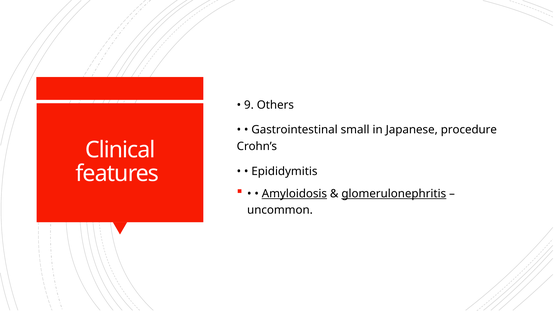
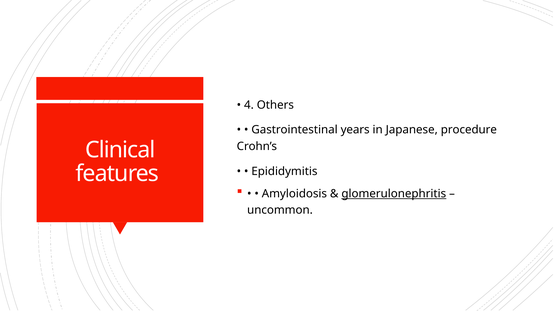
9: 9 -> 4
small: small -> years
Amyloidosis underline: present -> none
